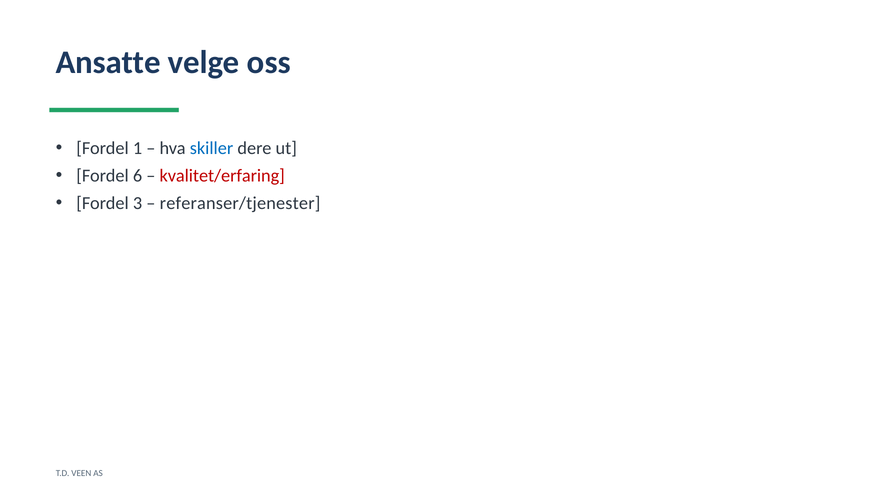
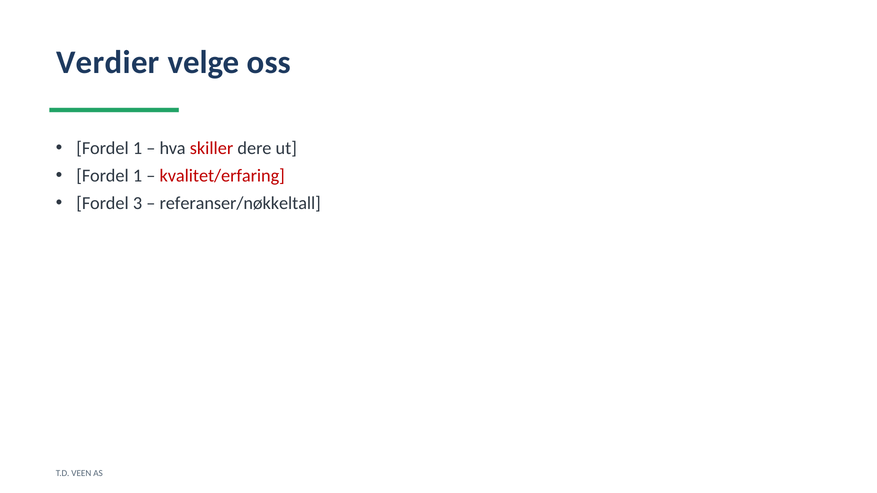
Ansatte: Ansatte -> Verdier
skiller colour: blue -> red
6 at (138, 176): 6 -> 1
referanser/tjenester: referanser/tjenester -> referanser/nøkkeltall
